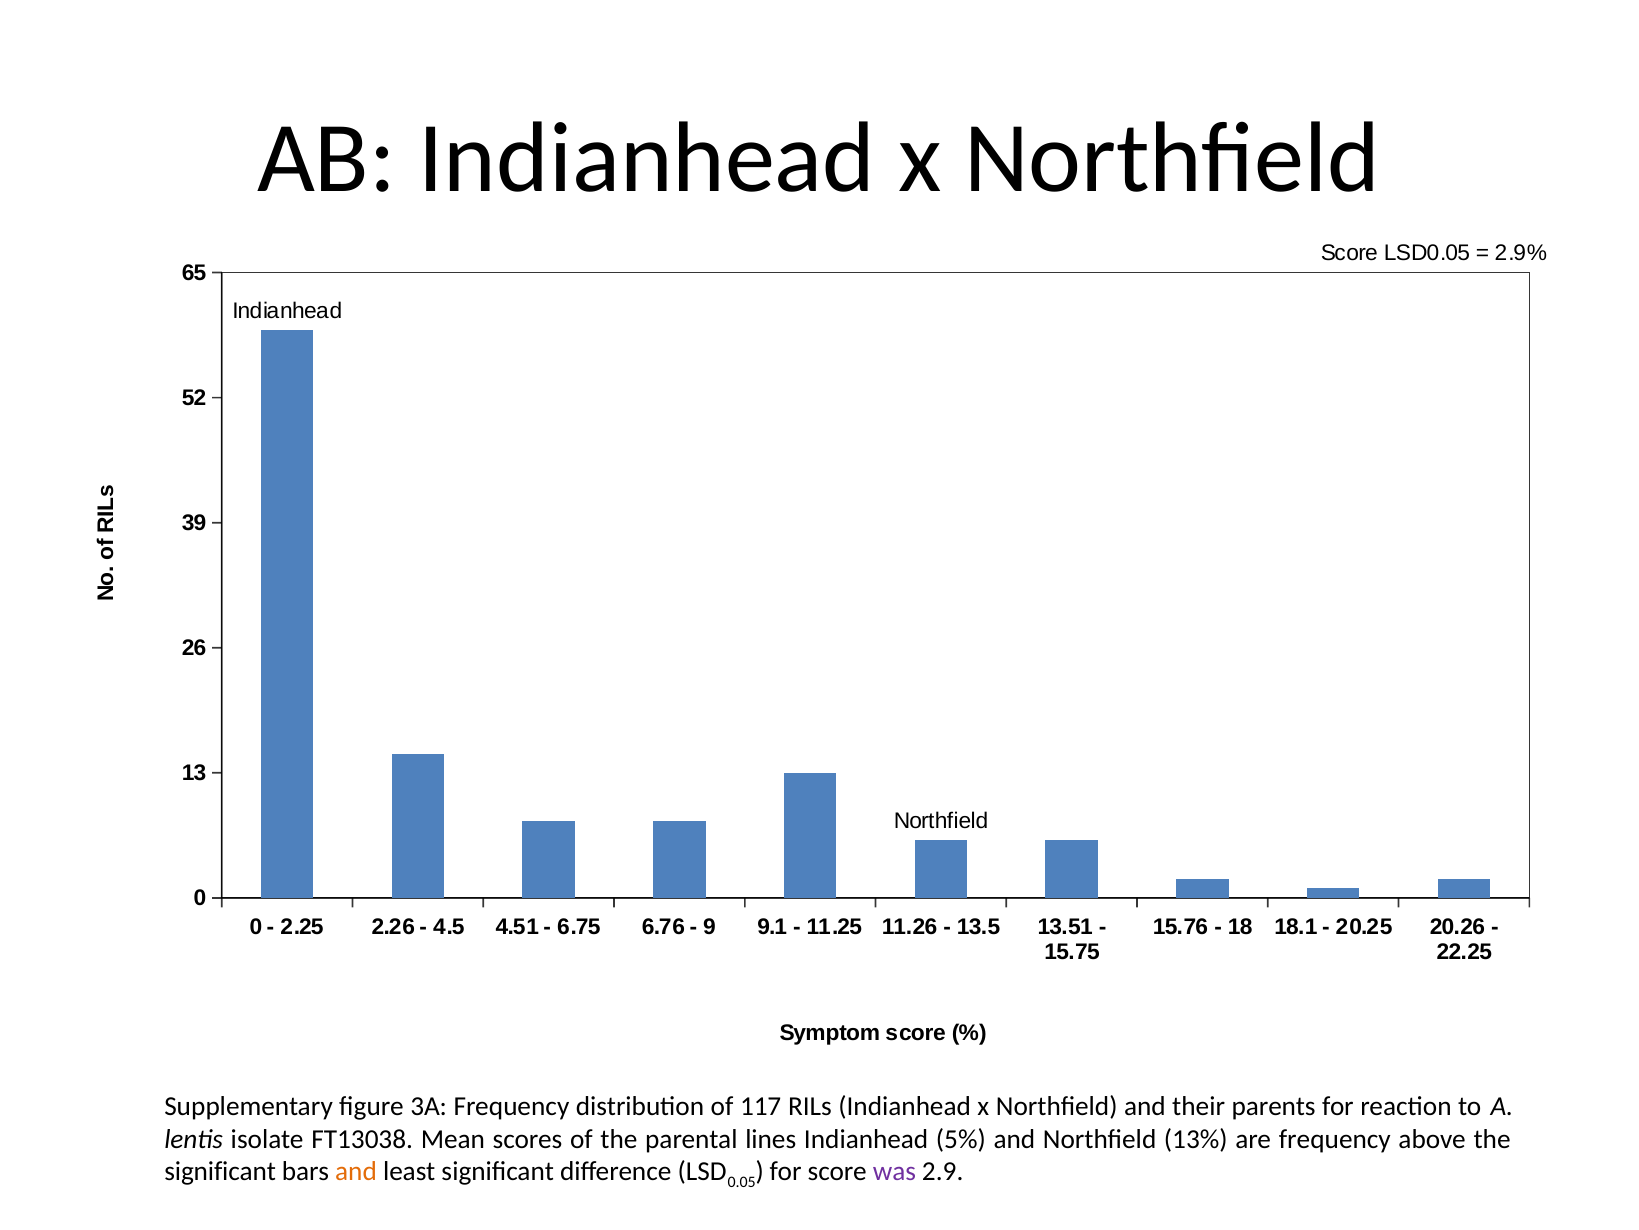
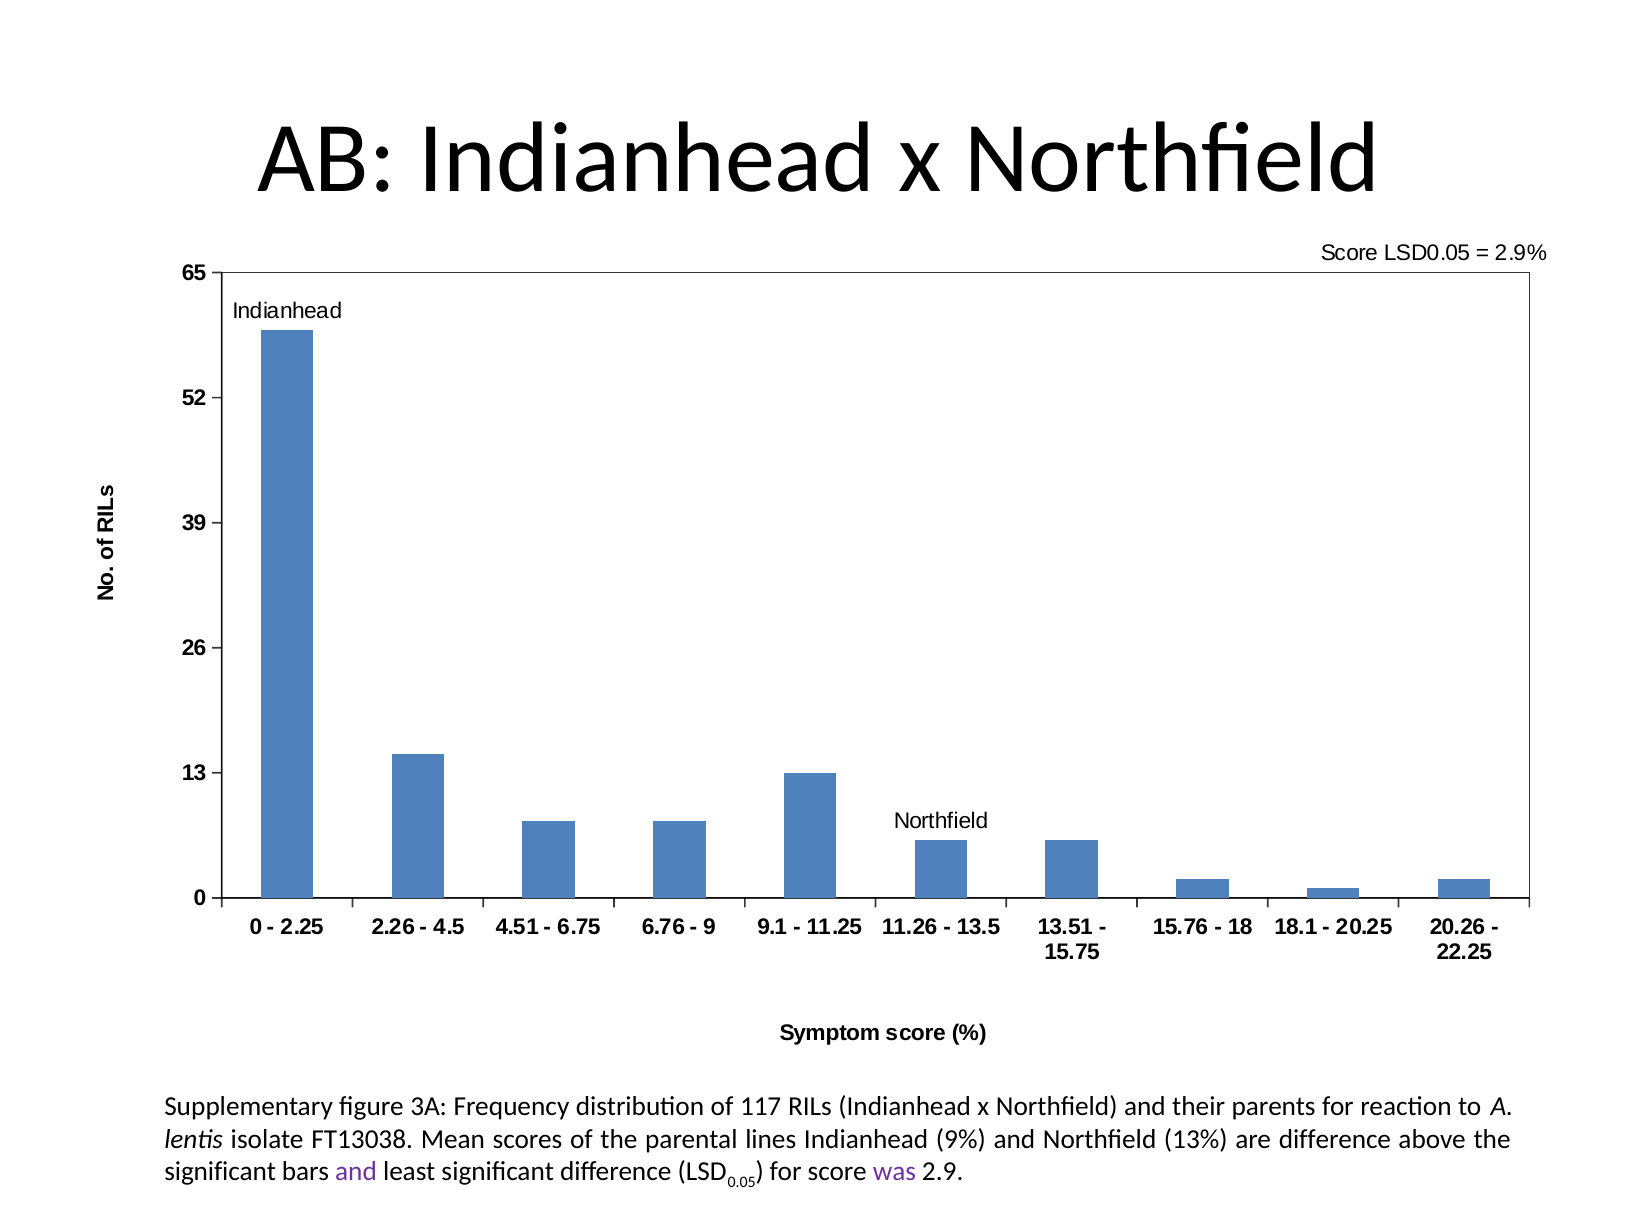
5%: 5% -> 9%
are frequency: frequency -> difference
and at (356, 1171) colour: orange -> purple
